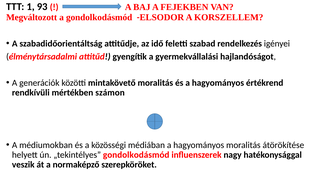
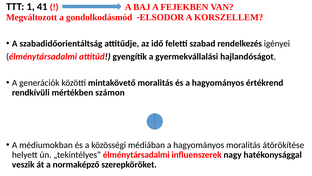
93: 93 -> 41
„tekintélyes gondolkodásmód: gondolkodásmód -> élménytársadalmi
